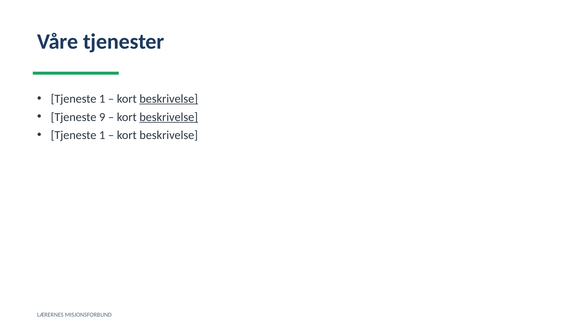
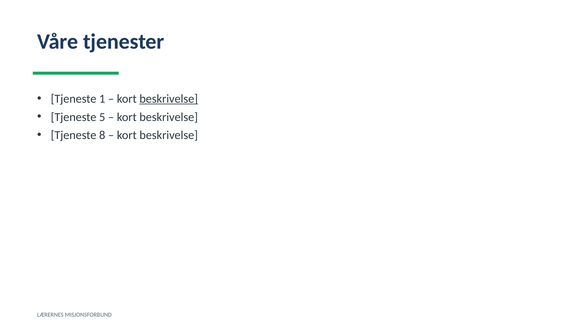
9: 9 -> 5
beskrivelse at (169, 117) underline: present -> none
1 at (102, 135): 1 -> 8
